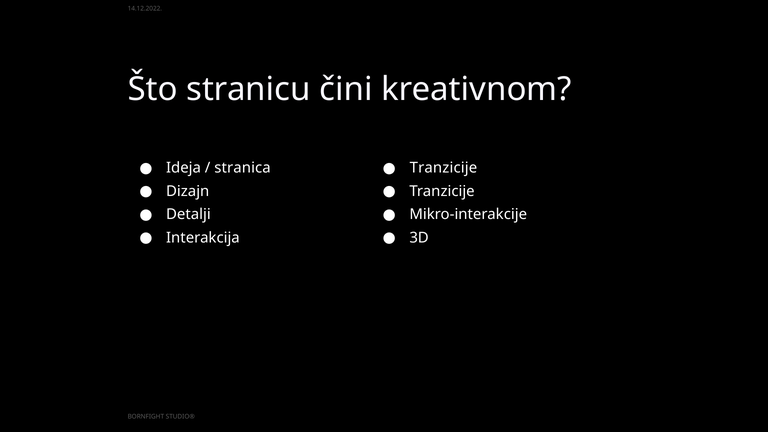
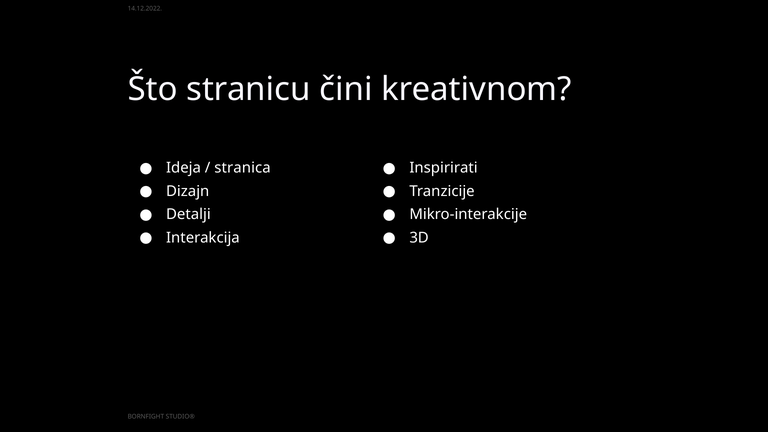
Tranzicije at (443, 168): Tranzicije -> Inspirirati
